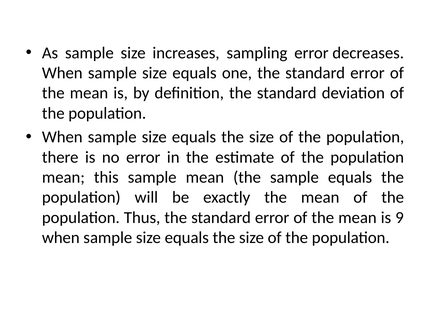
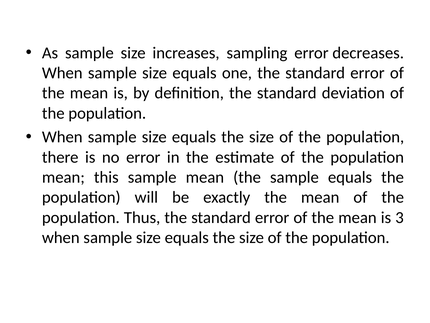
9: 9 -> 3
